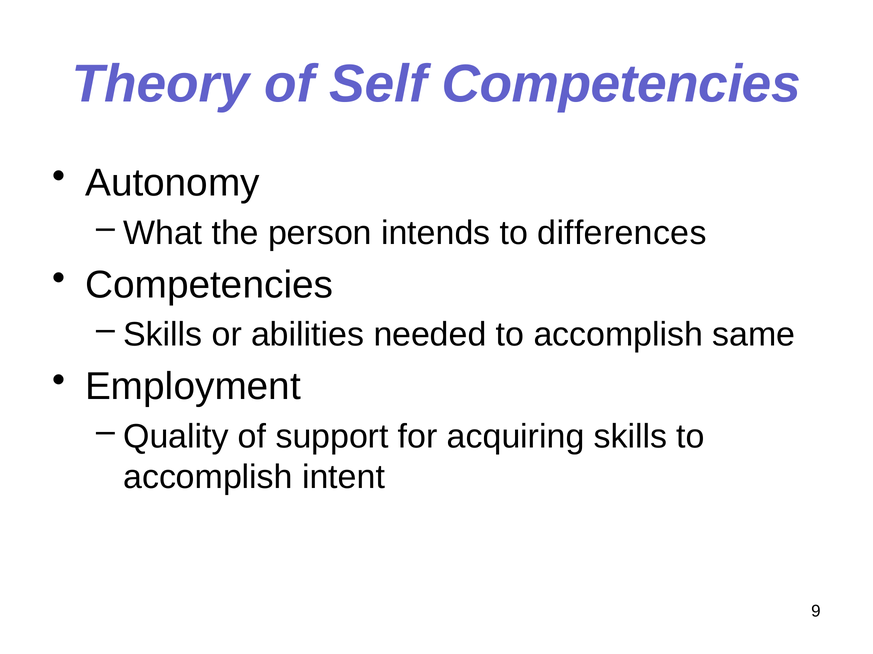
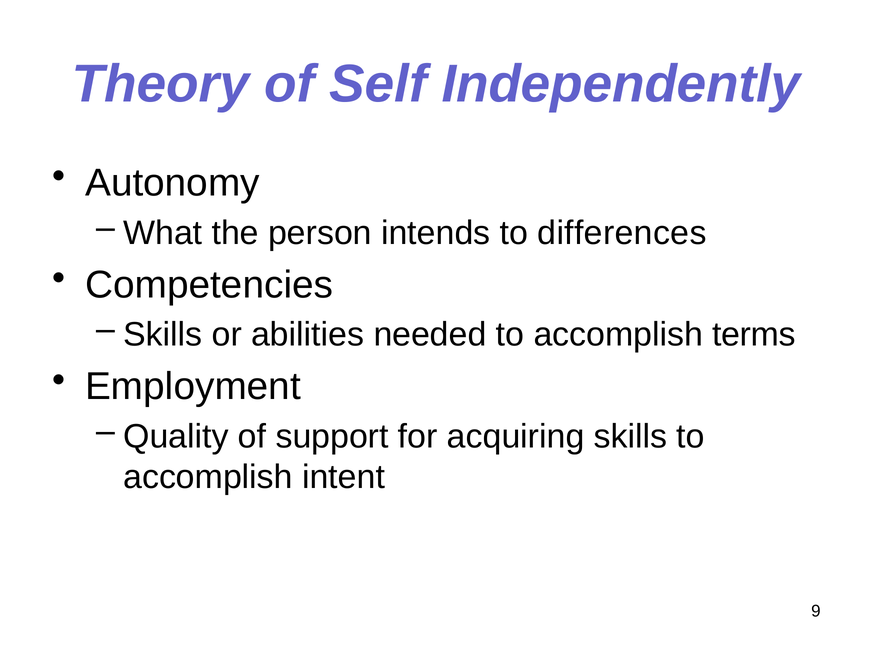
Self Competencies: Competencies -> Independently
same: same -> terms
